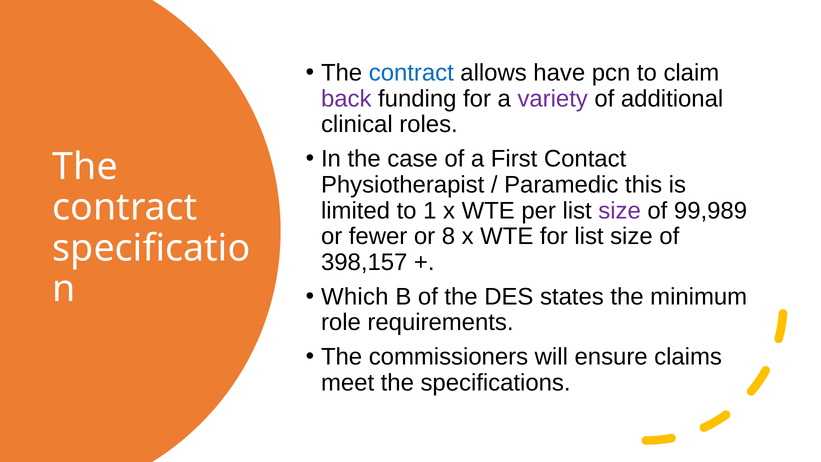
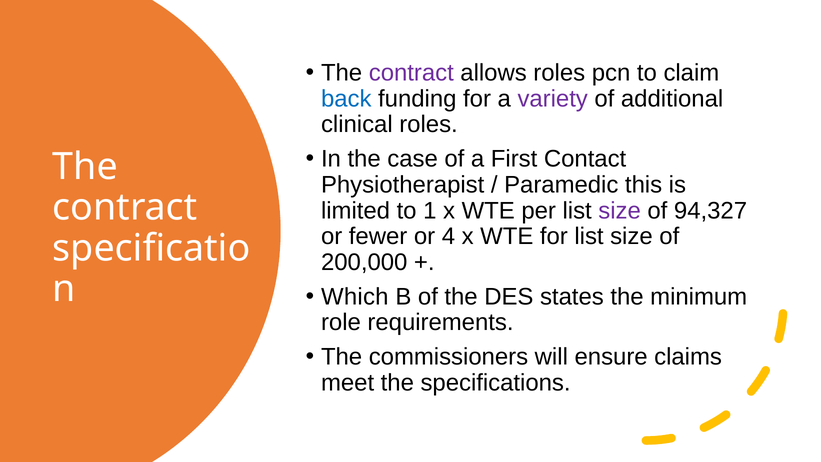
contract at (411, 73) colour: blue -> purple
allows have: have -> roles
back colour: purple -> blue
99,989: 99,989 -> 94,327
8: 8 -> 4
398,157: 398,157 -> 200,000
